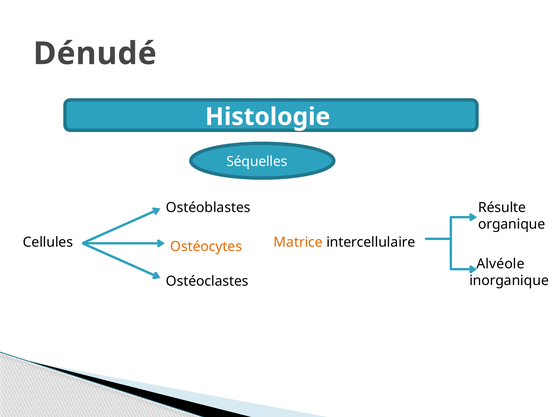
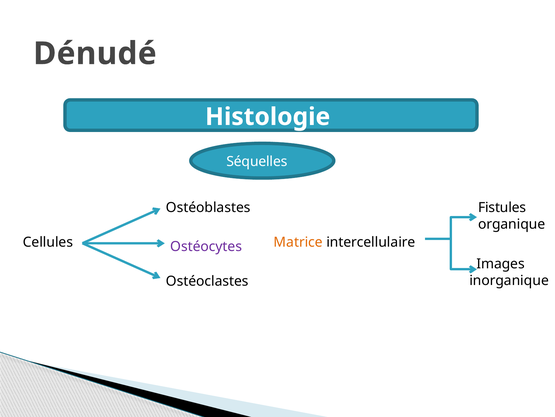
Résulte: Résulte -> Fistules
Ostéocytes colour: orange -> purple
Alvéole: Alvéole -> Images
